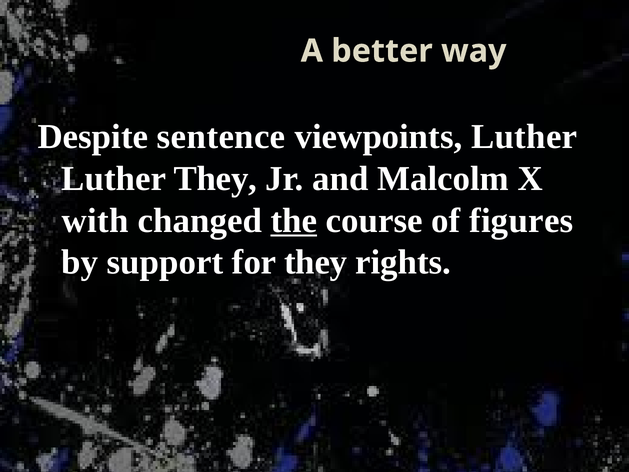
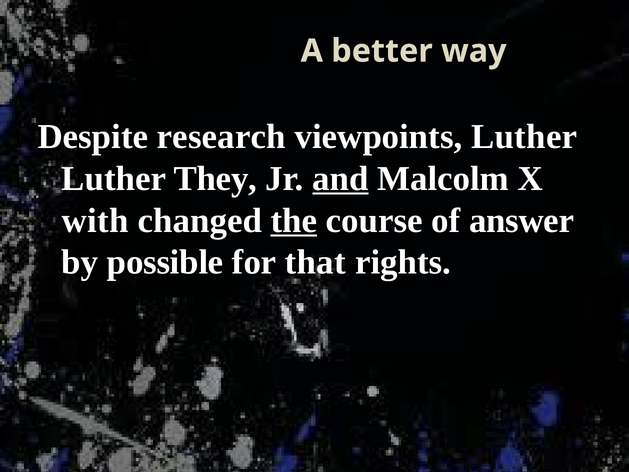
sentence: sentence -> research
and underline: none -> present
figures: figures -> answer
support: support -> possible
for they: they -> that
